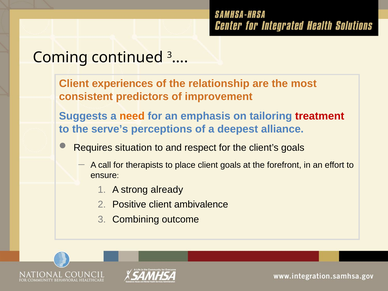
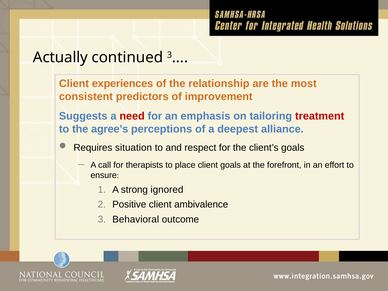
Coming: Coming -> Actually
need colour: orange -> red
serve’s: serve’s -> agree’s
already: already -> ignored
Combining: Combining -> Behavioral
